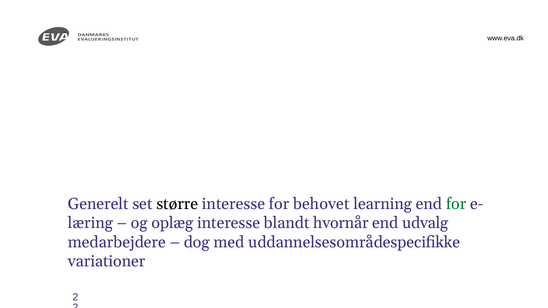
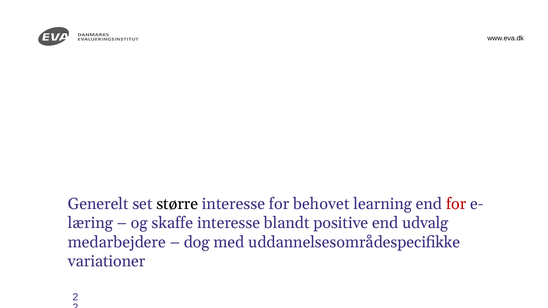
for at (456, 204) colour: green -> red
oplæg: oplæg -> skaffe
hvornår: hvornår -> positive
